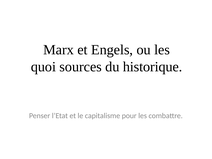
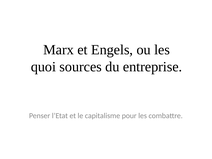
historique: historique -> entreprise
